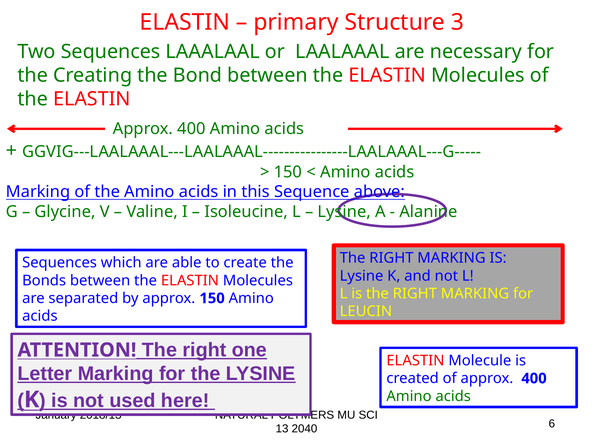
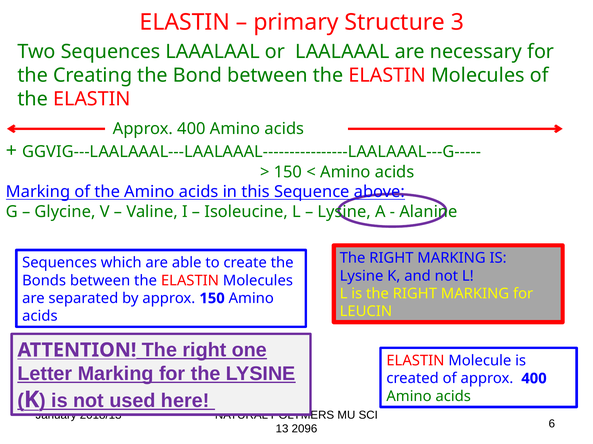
2040: 2040 -> 2096
